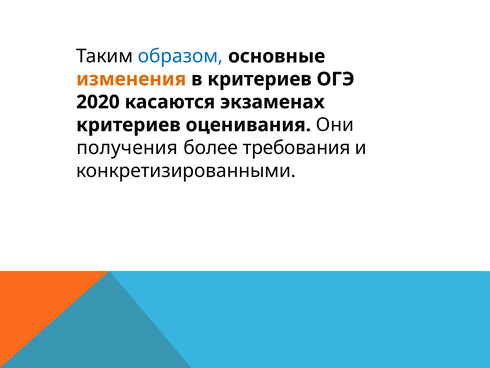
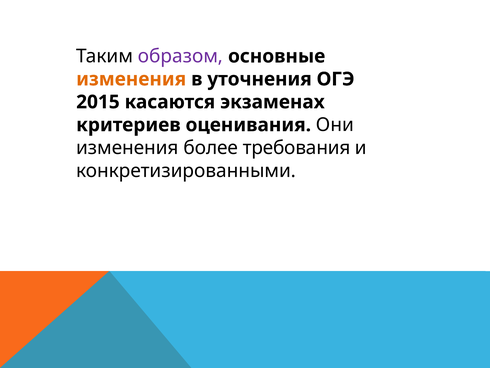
образом colour: blue -> purple
в критериев: критериев -> уточнения
2020: 2020 -> 2015
получения at (127, 148): получения -> изменения
